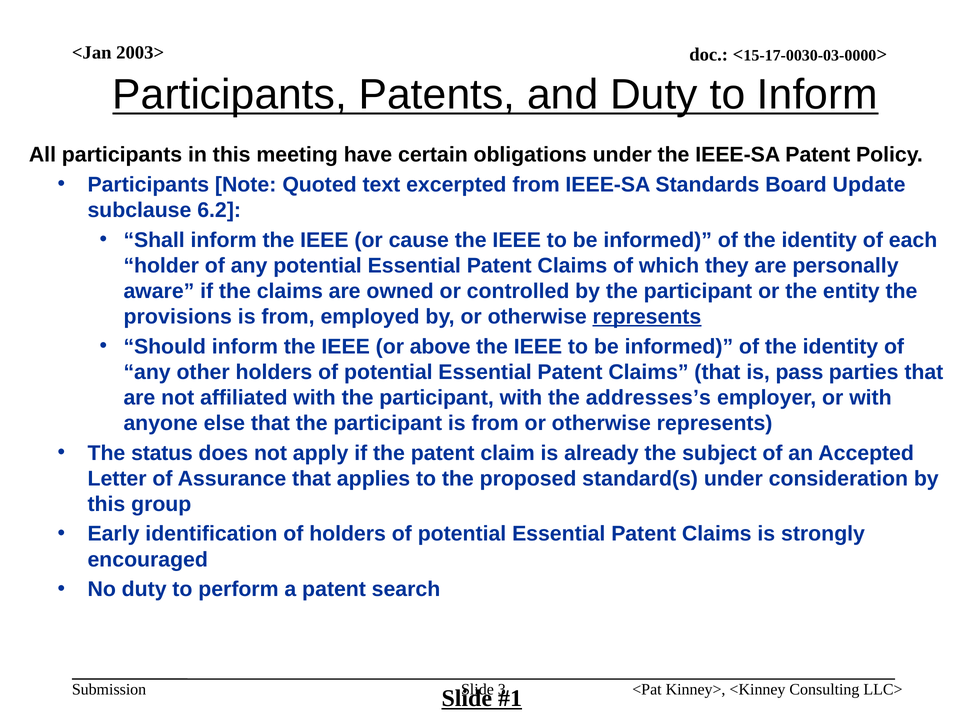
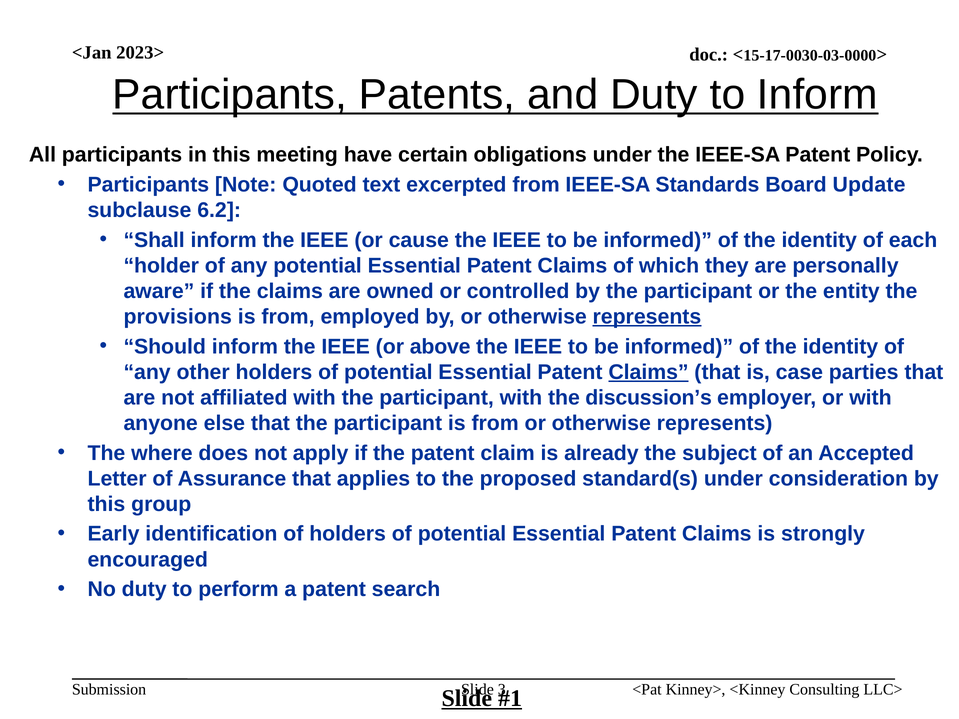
2003>: 2003> -> 2023>
Claims at (648, 372) underline: none -> present
pass: pass -> case
addresses’s: addresses’s -> discussion’s
status: status -> where
